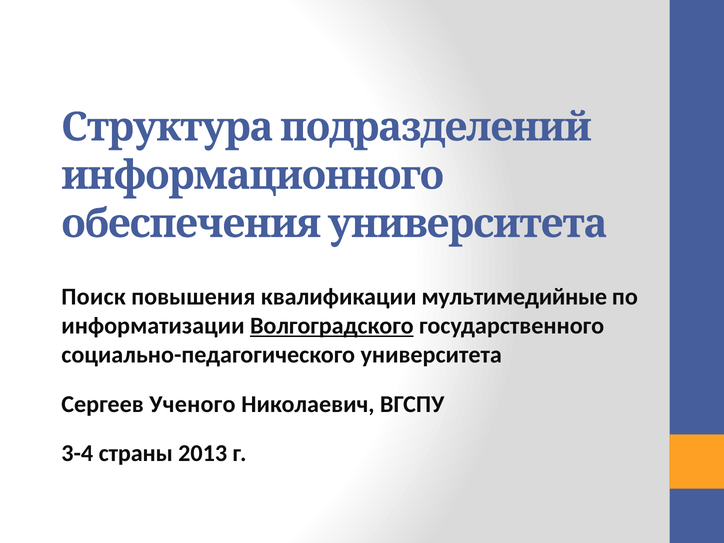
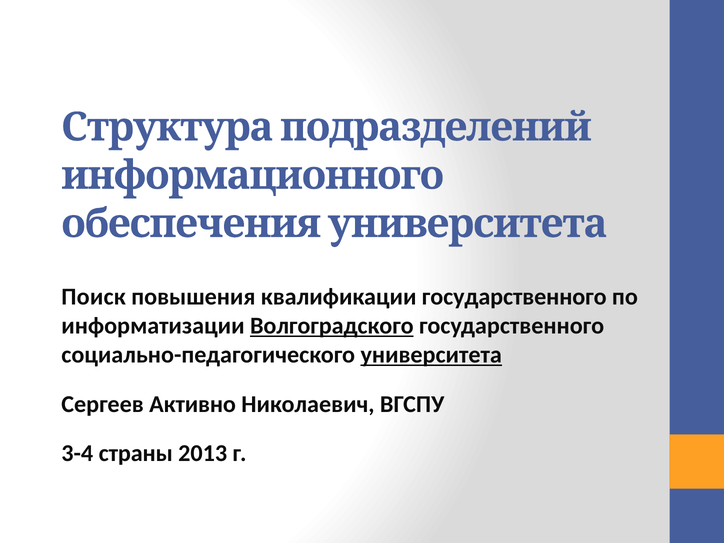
квалификации мультимедийные: мультимедийные -> государственного
университета underline: none -> present
Ученого: Ученого -> Активно
